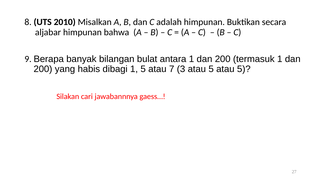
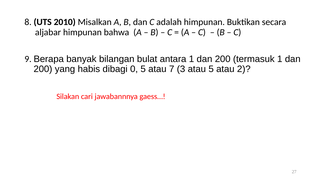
dibagi 1: 1 -> 0
5 atau 5: 5 -> 2
